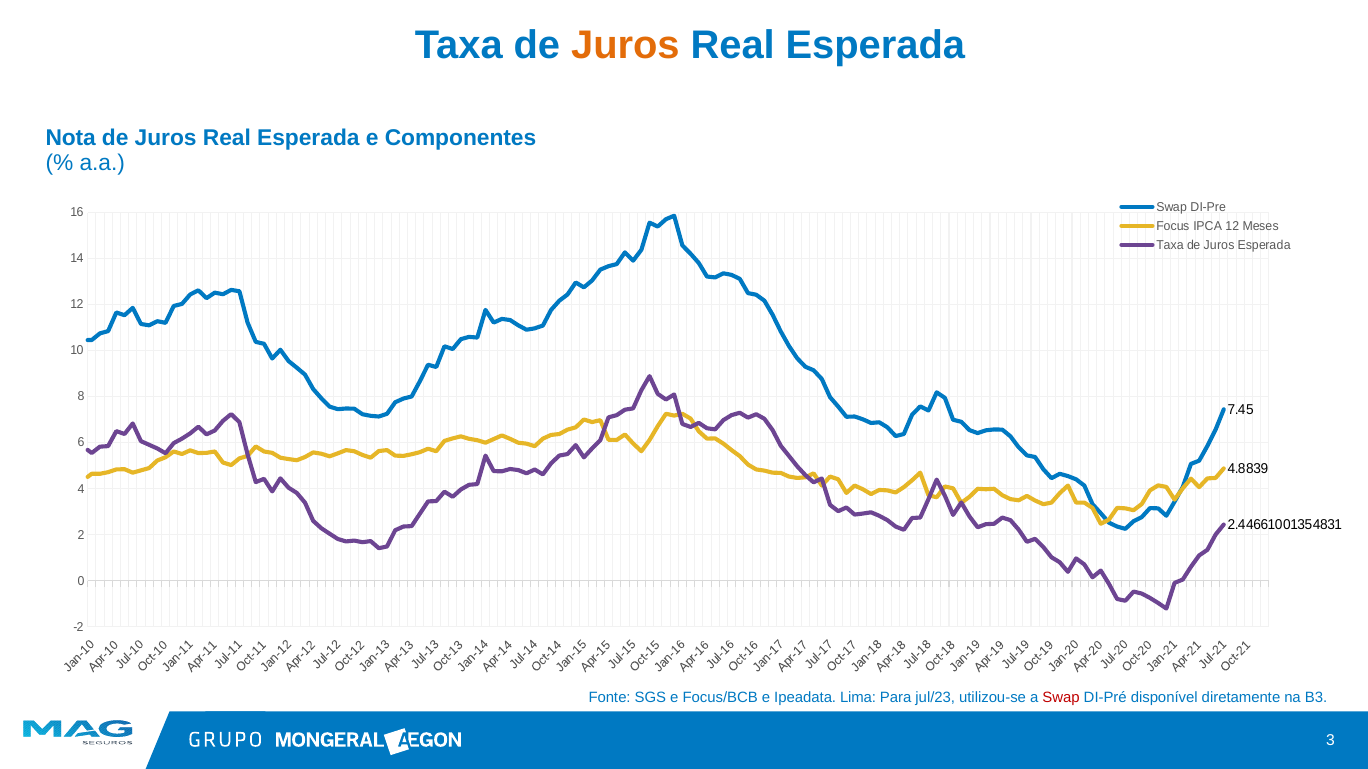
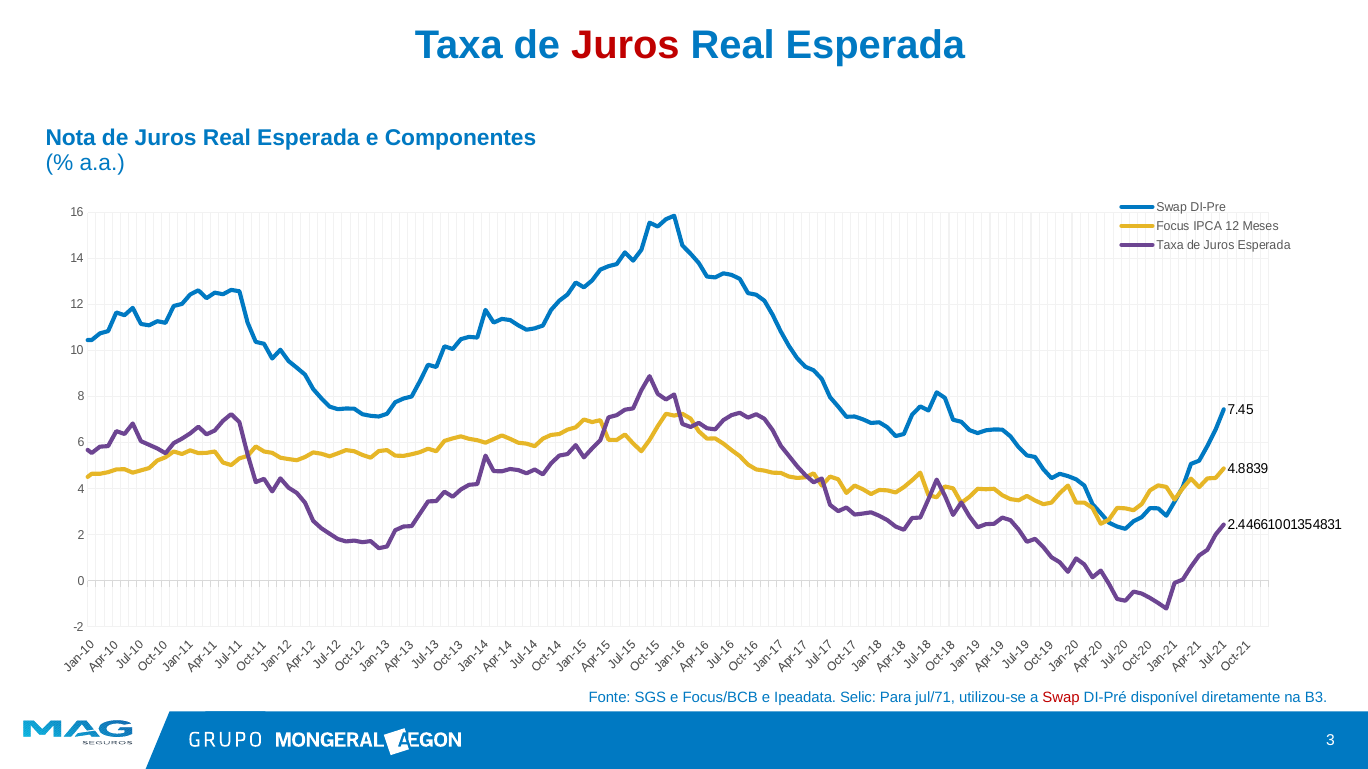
Juros at (625, 45) colour: orange -> red
Lima: Lima -> Selic
jul/23: jul/23 -> jul/71
